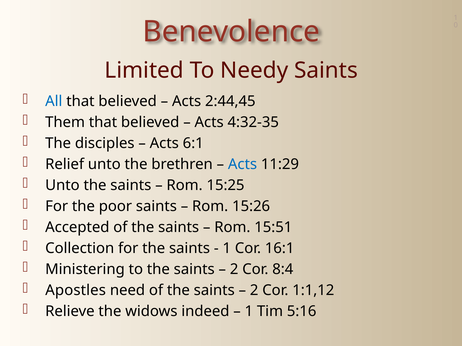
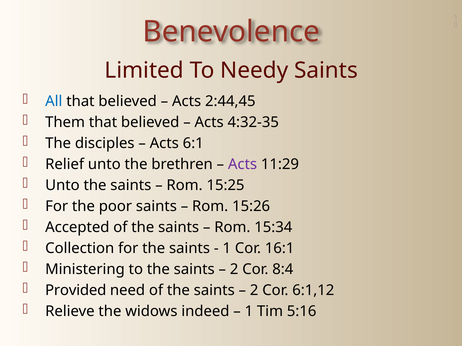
Acts at (243, 165) colour: blue -> purple
15:51: 15:51 -> 15:34
Apostles: Apostles -> Provided
1:1,12: 1:1,12 -> 6:1,12
